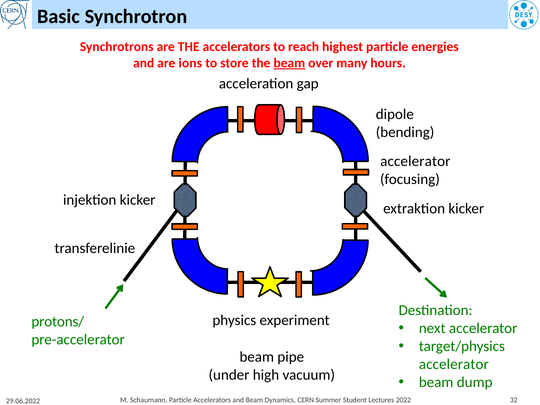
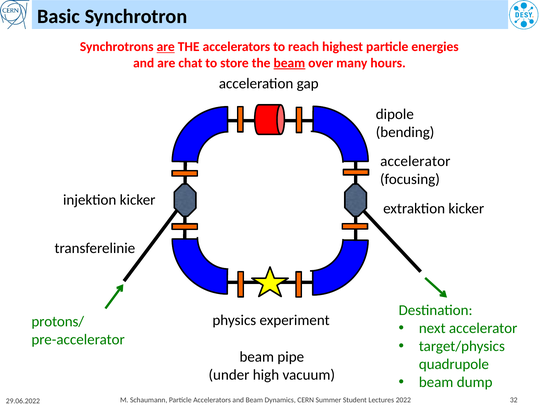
are at (166, 47) underline: none -> present
ions: ions -> chat
accelerator at (454, 364): accelerator -> quadrupole
